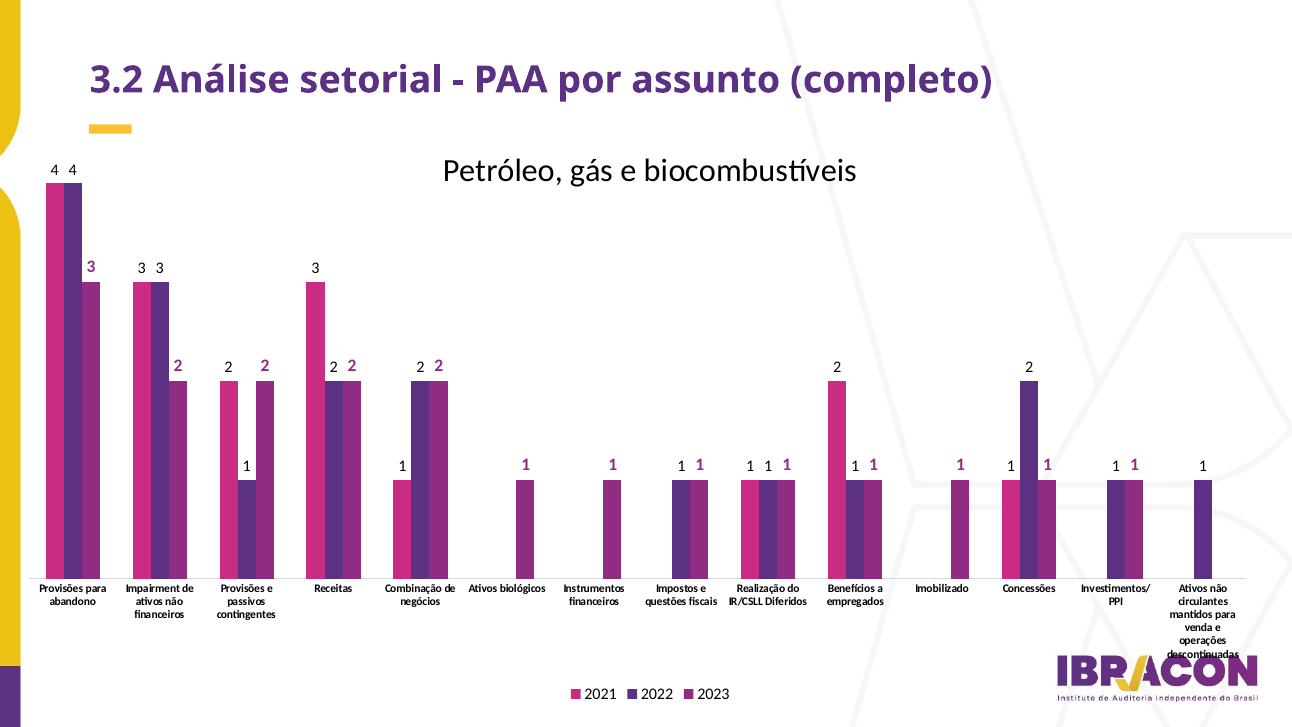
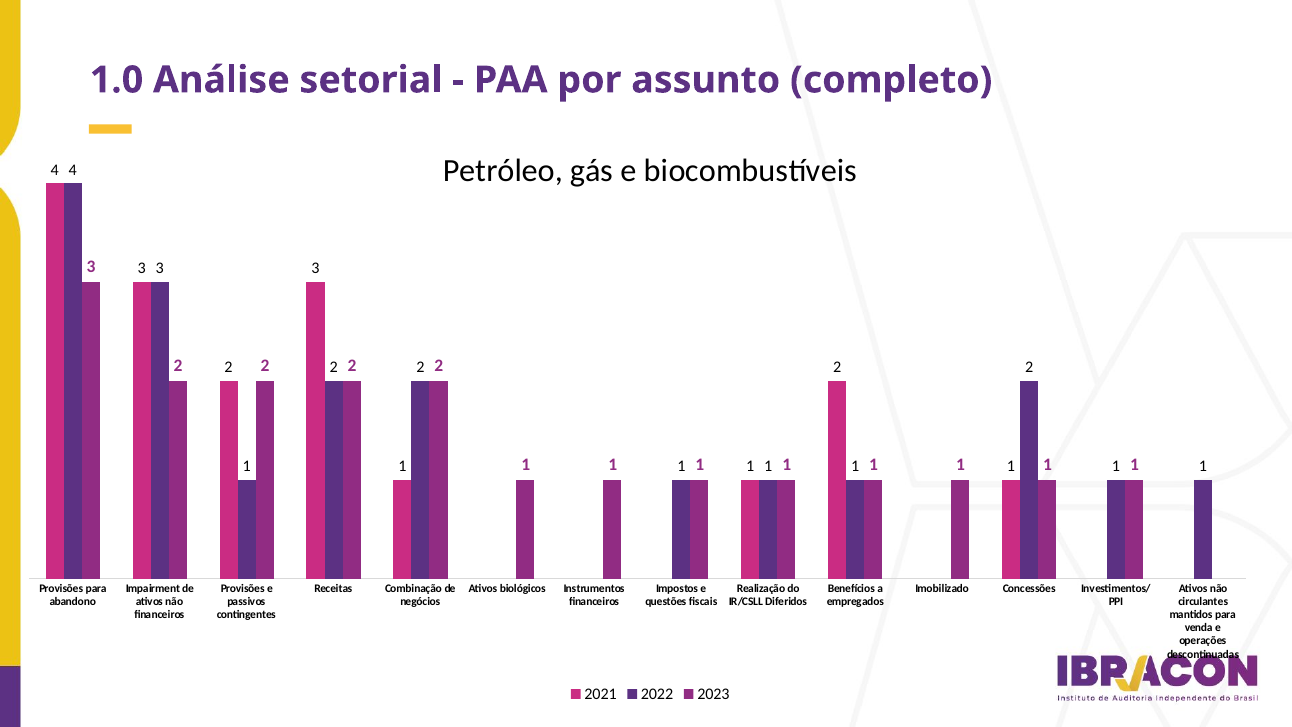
3.2: 3.2 -> 1.0
